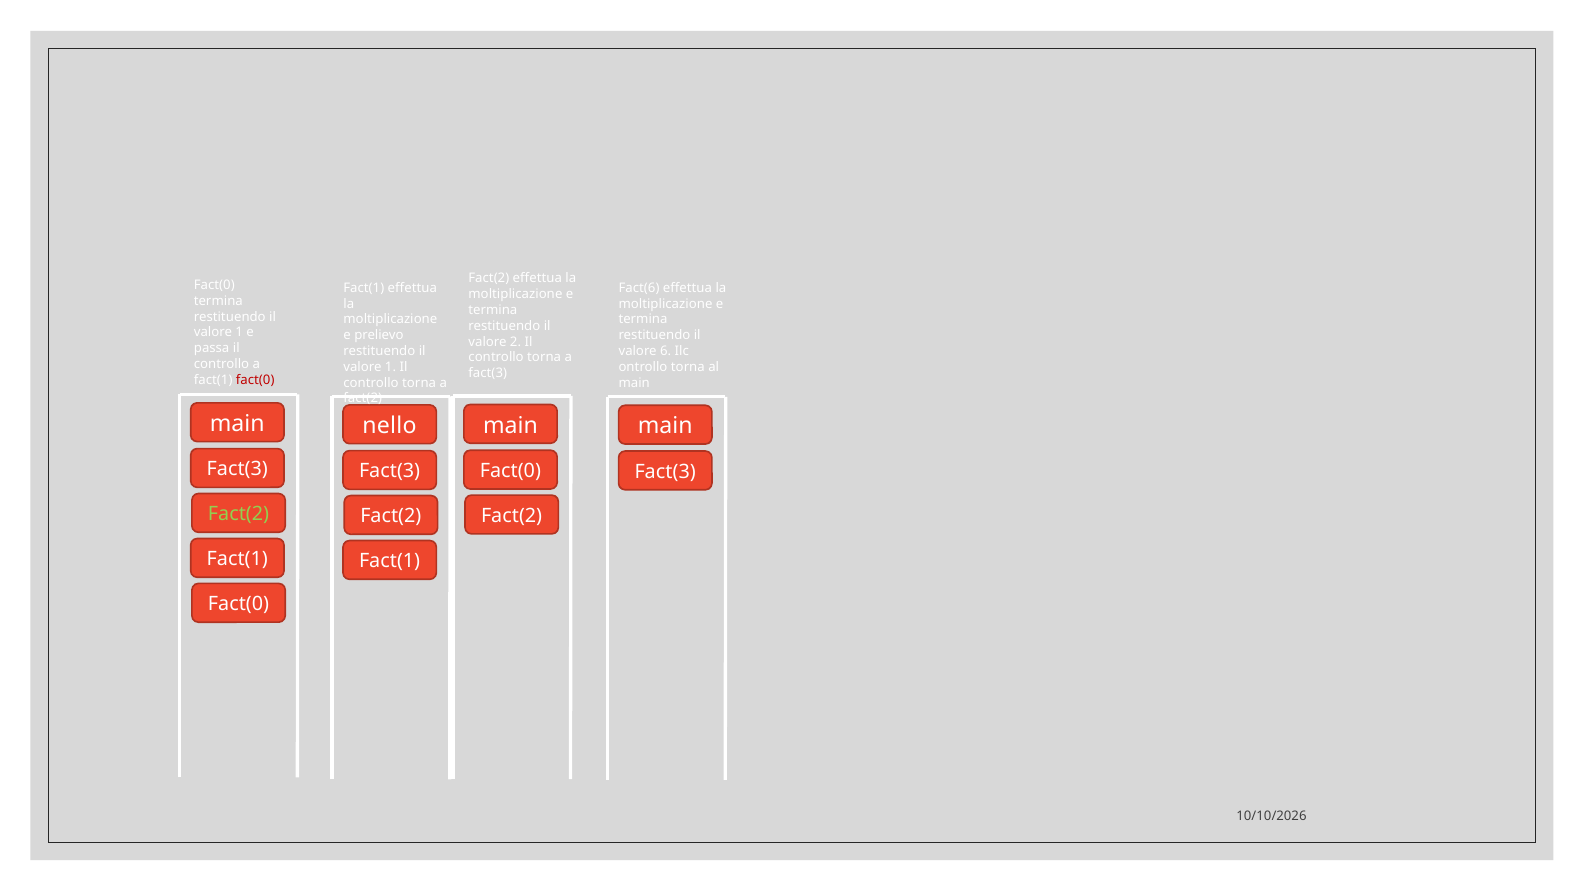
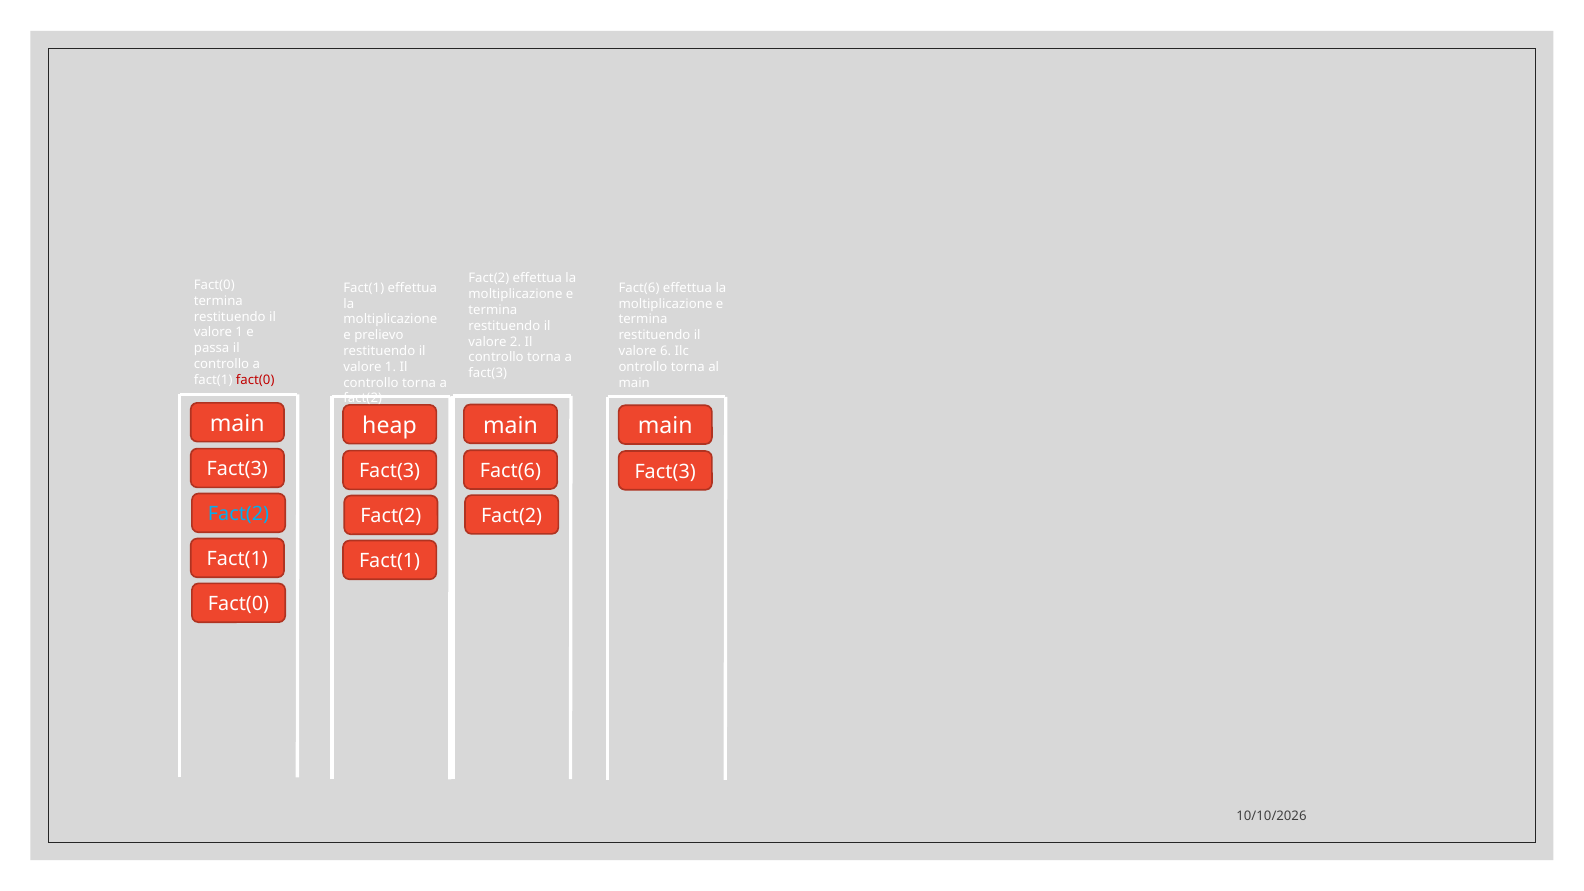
nello: nello -> heap
Fact(0 at (510, 471): Fact(0 -> Fact(6
Fact(2 at (238, 514) colour: light green -> light blue
